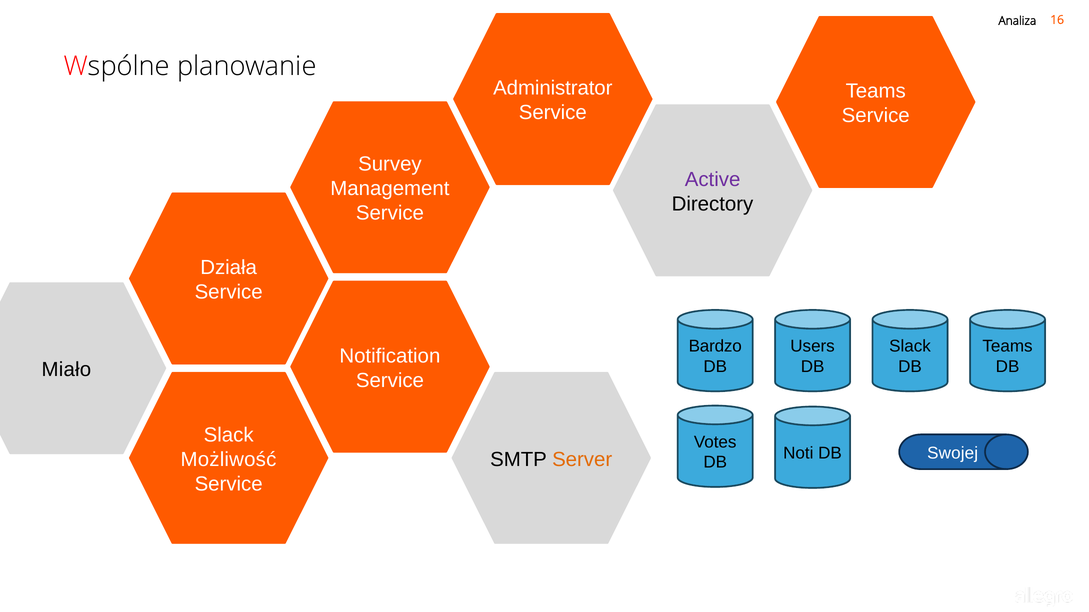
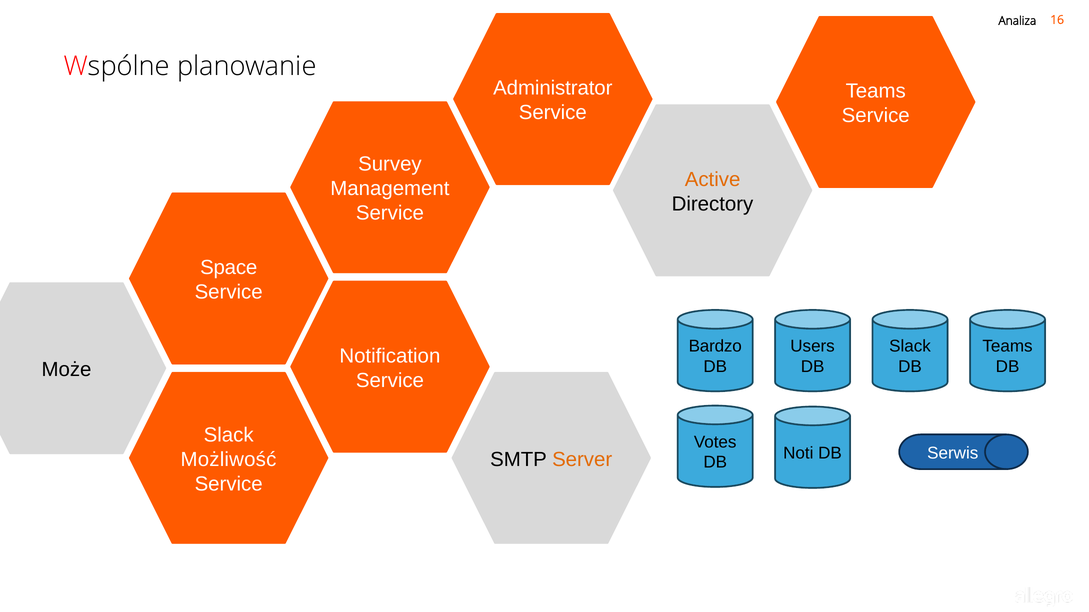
Active colour: purple -> orange
Działa: Działa -> Space
Miało: Miało -> Może
Swojej: Swojej -> Serwis
